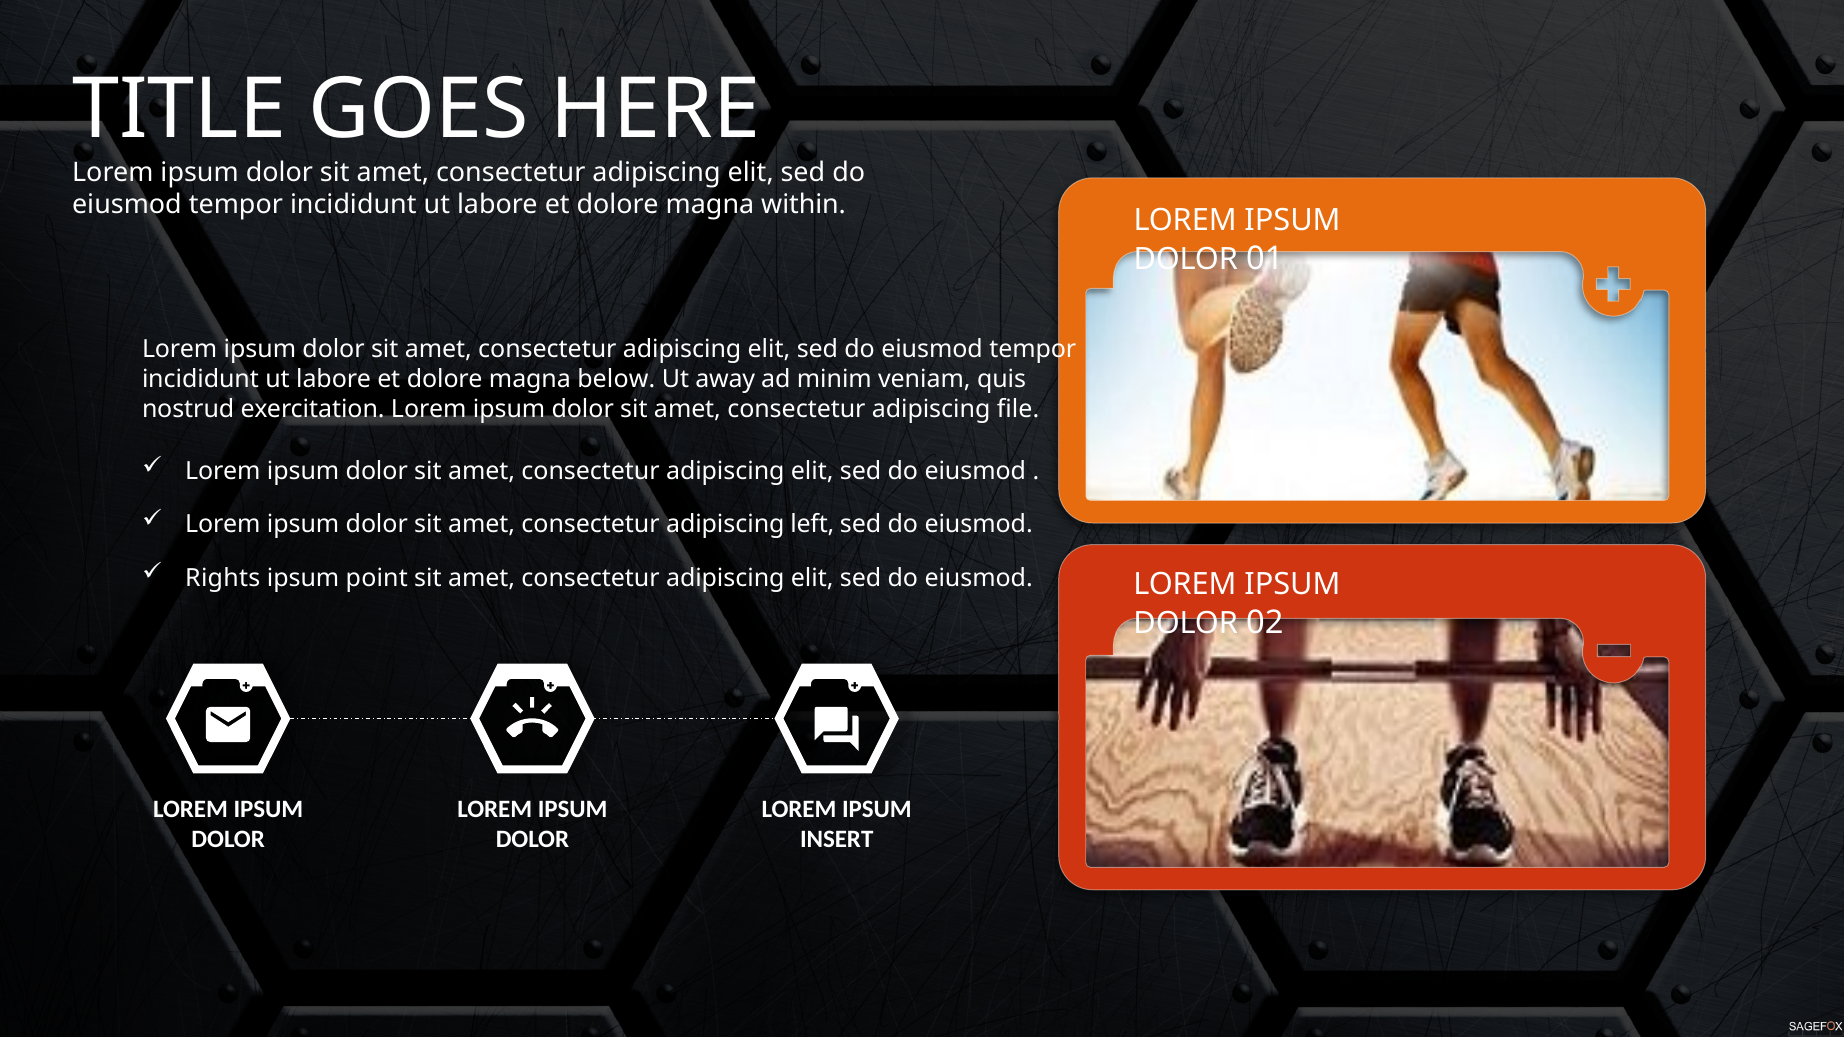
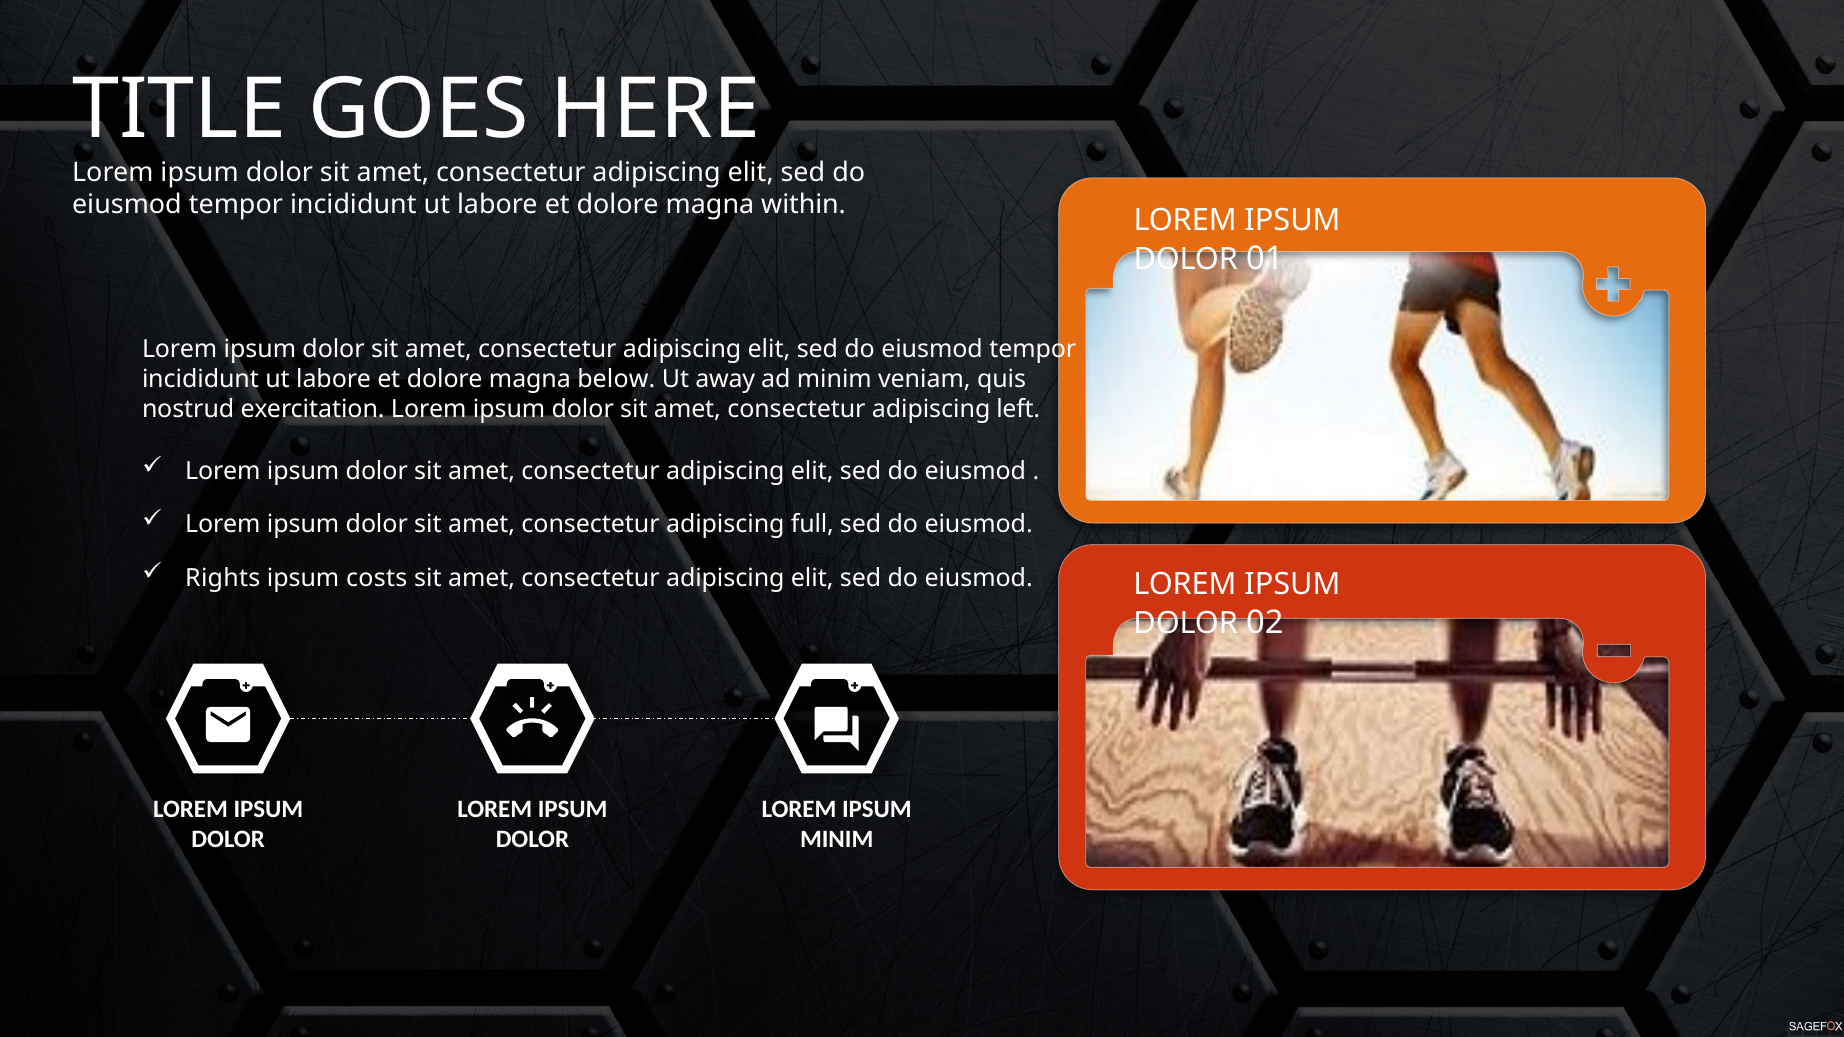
file: file -> left
left: left -> full
point: point -> costs
INSERT at (837, 840): INSERT -> MINIM
